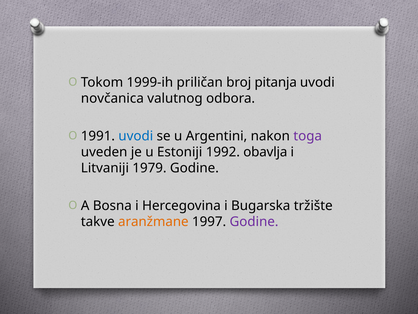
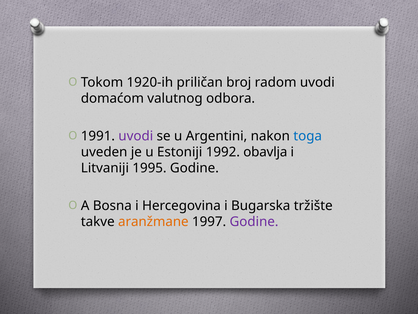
1999-ih: 1999-ih -> 1920-ih
pitanja: pitanja -> radom
novčanica: novčanica -> domaćom
uvodi at (136, 136) colour: blue -> purple
toga colour: purple -> blue
1979: 1979 -> 1995
